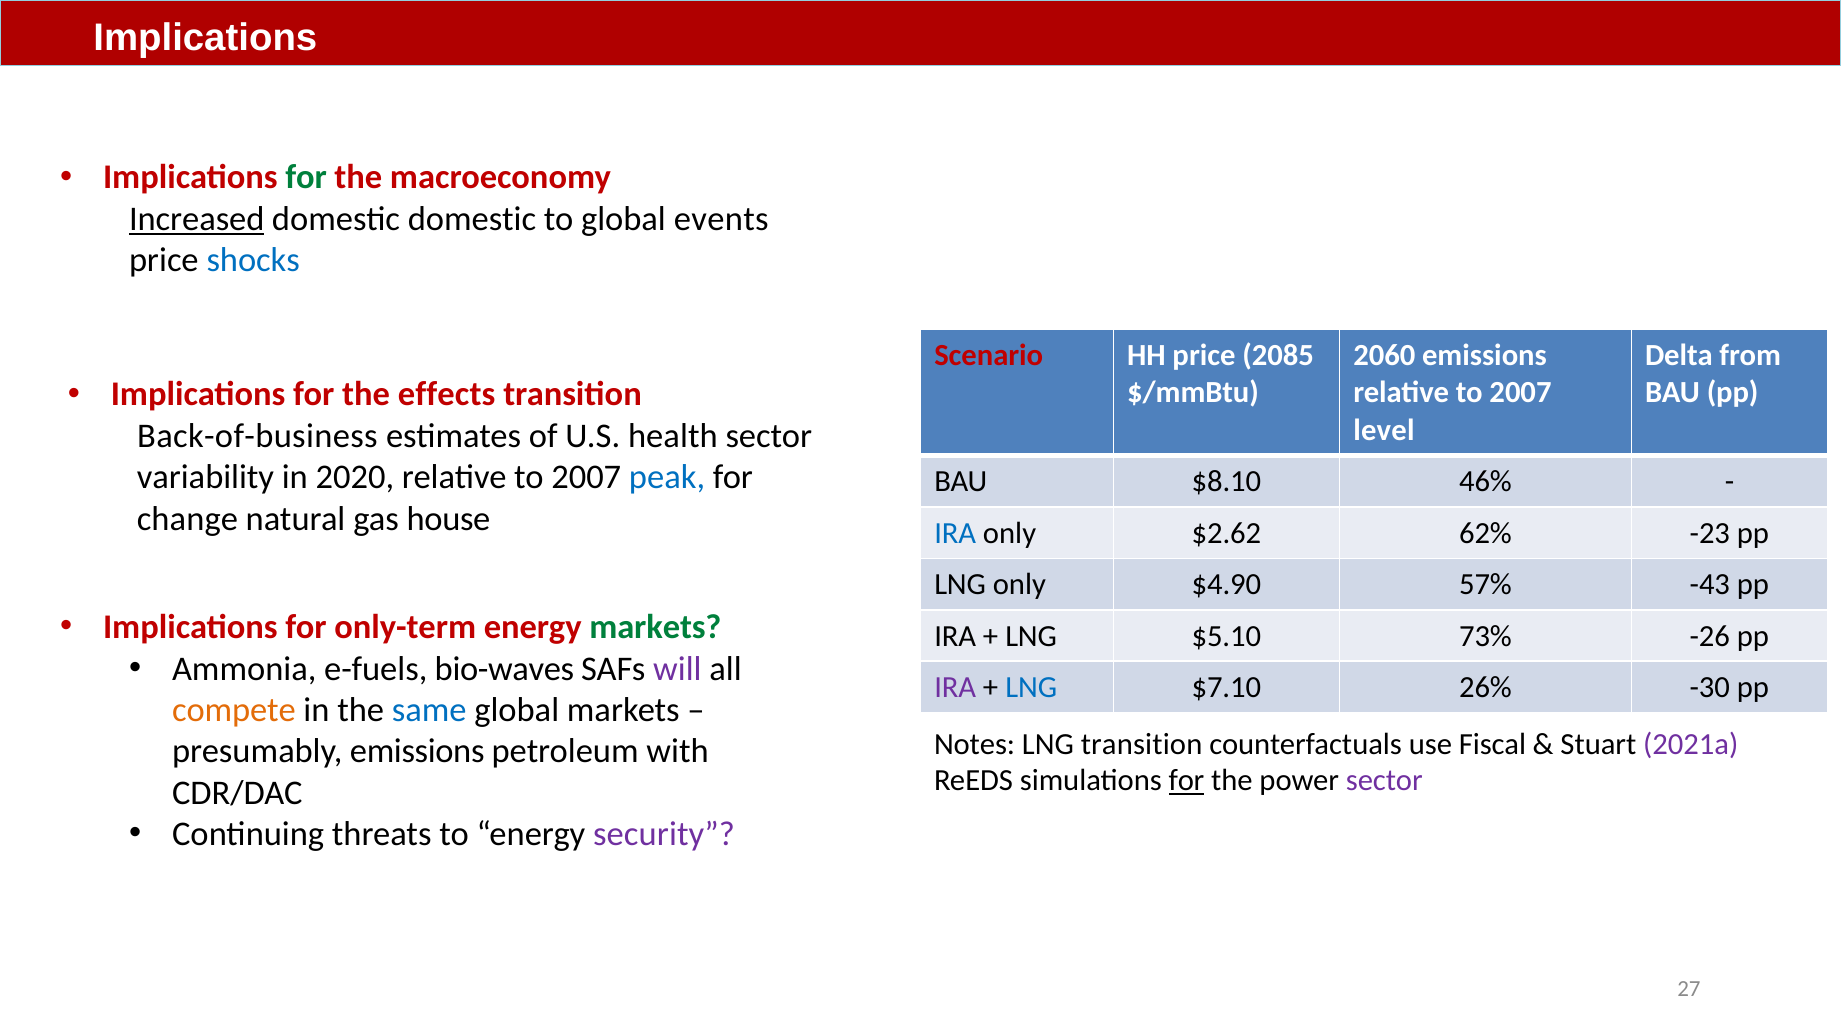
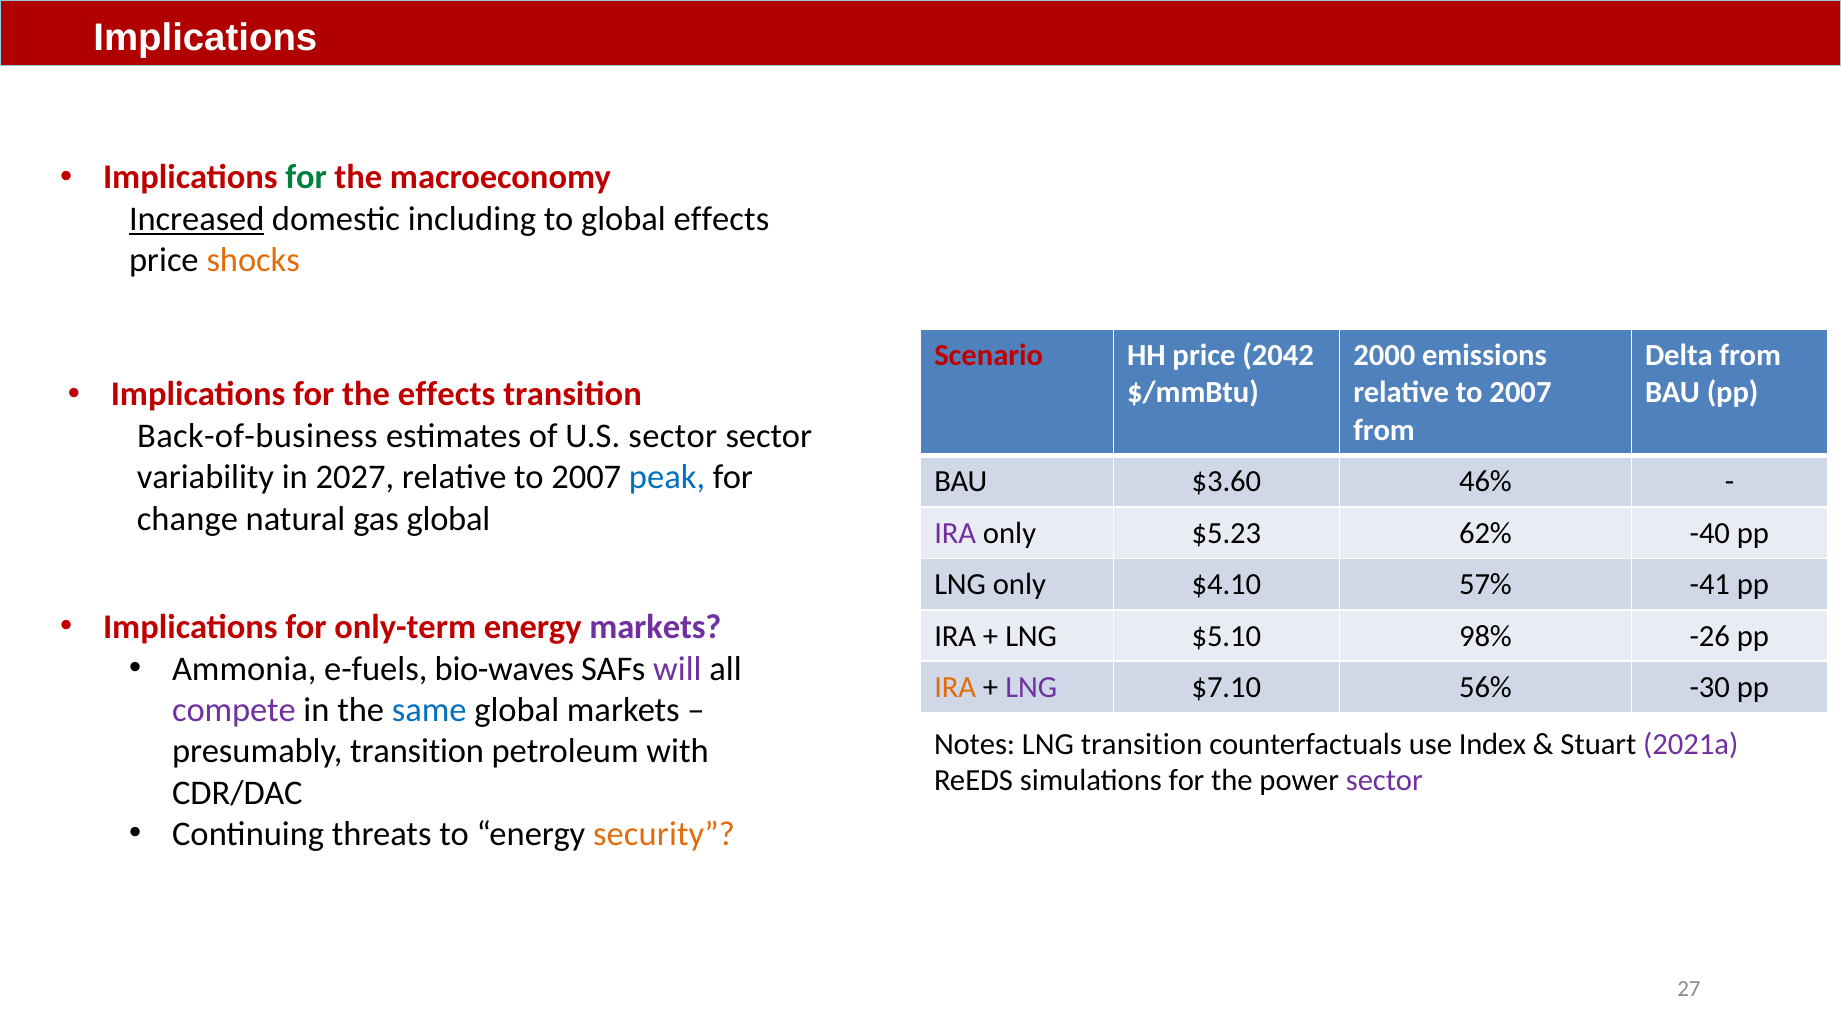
domestic domestic: domestic -> including
global events: events -> effects
shocks colour: blue -> orange
2085: 2085 -> 2042
2060: 2060 -> 2000
level at (1384, 430): level -> from
U.S health: health -> sector
2020: 2020 -> 2027
$8.10: $8.10 -> $3.60
gas house: house -> global
IRA at (955, 533) colour: blue -> purple
$2.62: $2.62 -> $5.23
-23: -23 -> -40
$4.90: $4.90 -> $4.10
-43: -43 -> -41
markets at (655, 627) colour: green -> purple
73%: 73% -> 98%
IRA at (955, 687) colour: purple -> orange
LNG at (1031, 687) colour: blue -> purple
26%: 26% -> 56%
compete colour: orange -> purple
Fiscal: Fiscal -> Index
presumably emissions: emissions -> transition
for at (1187, 780) underline: present -> none
security colour: purple -> orange
